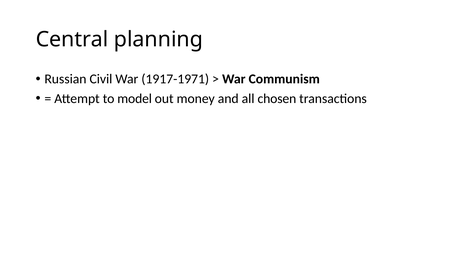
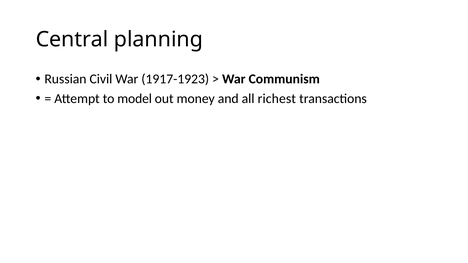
1917-1971: 1917-1971 -> 1917-1923
chosen: chosen -> richest
